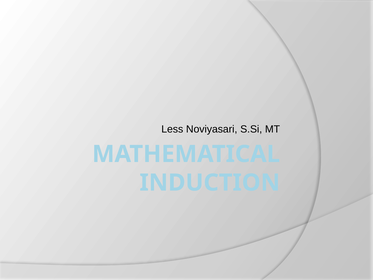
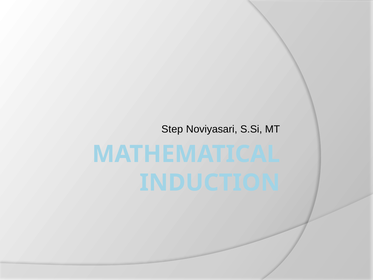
Less: Less -> Step
